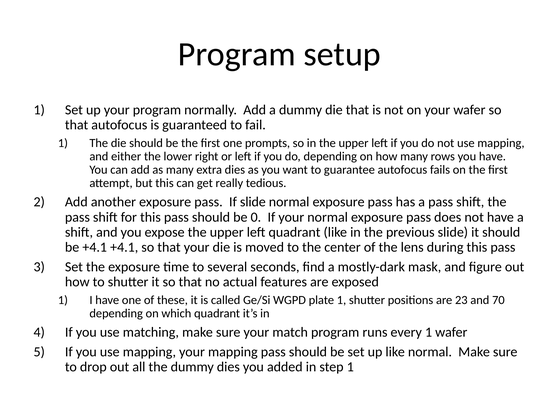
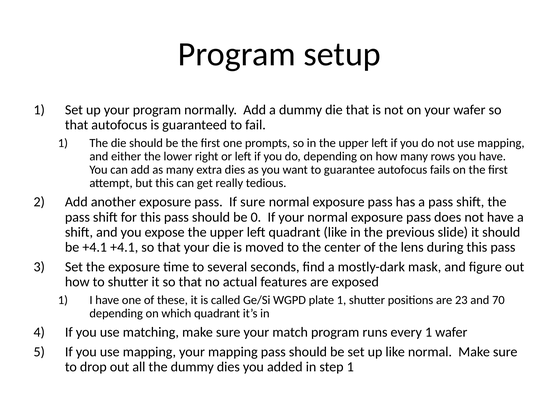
If slide: slide -> sure
